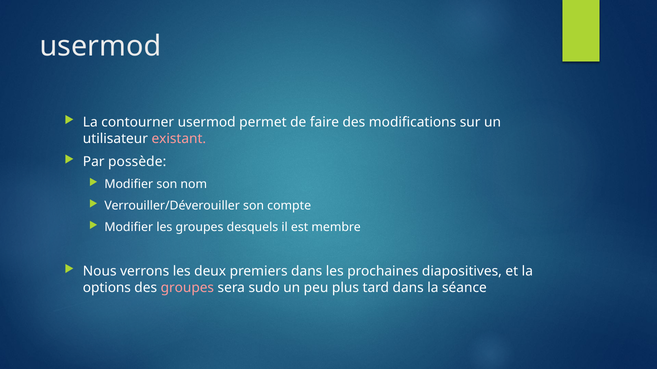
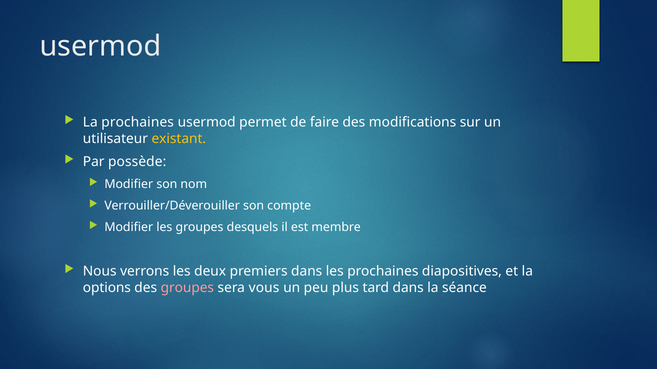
La contourner: contourner -> prochaines
existant colour: pink -> yellow
sudo: sudo -> vous
